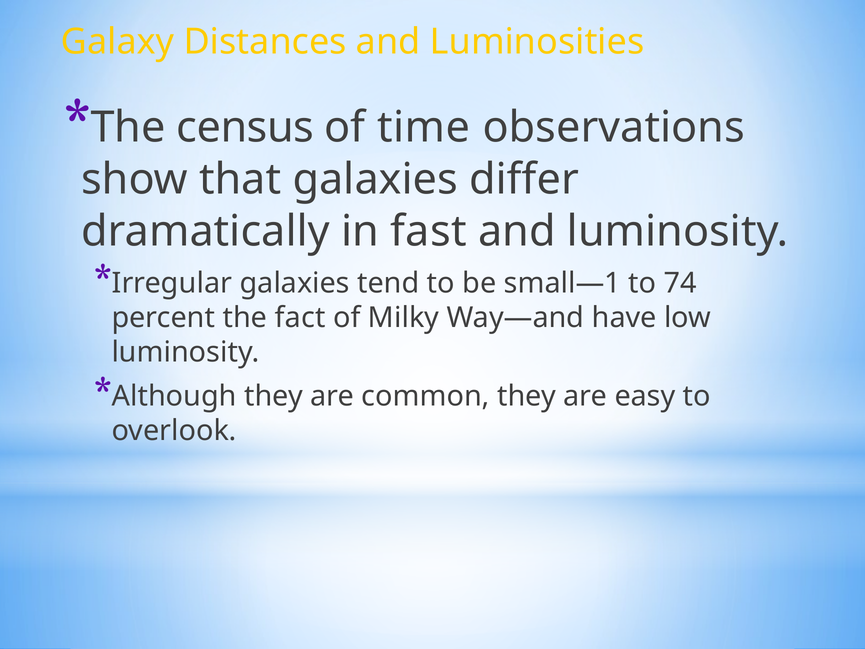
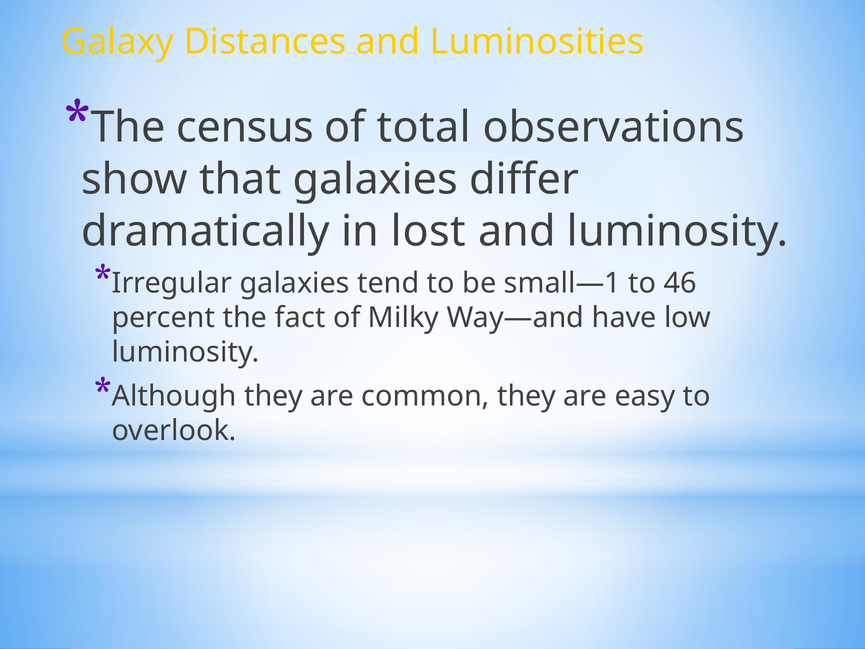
time: time -> total
fast: fast -> lost
74: 74 -> 46
